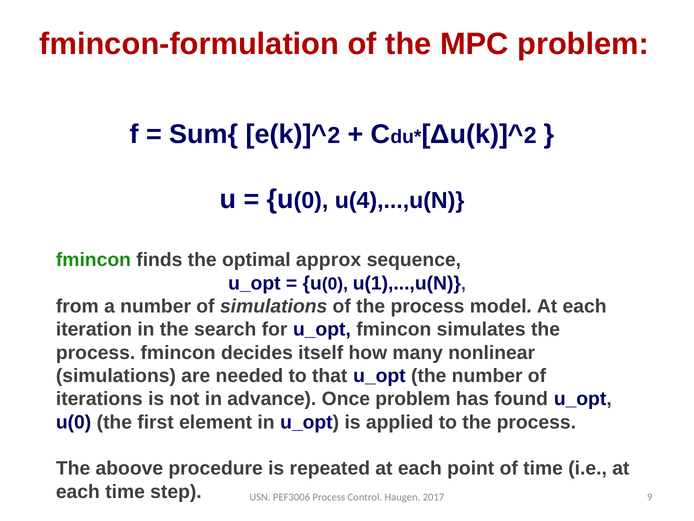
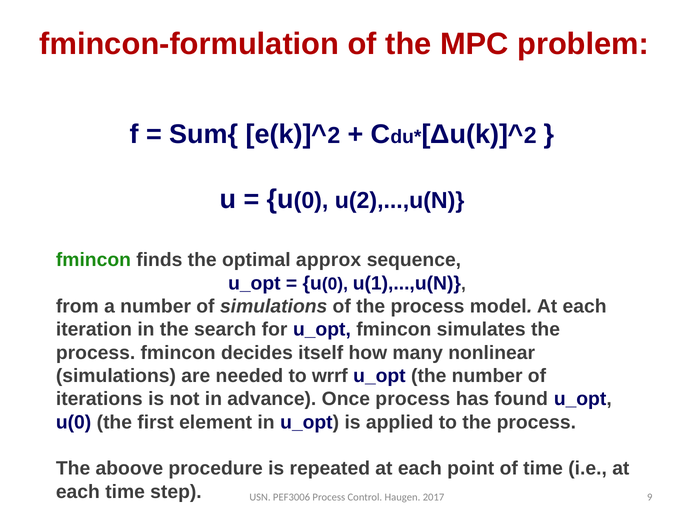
u(4),...,u(N: u(4),...,u(N -> u(2),...,u(N
that: that -> wrrf
Once problem: problem -> process
